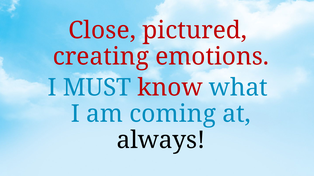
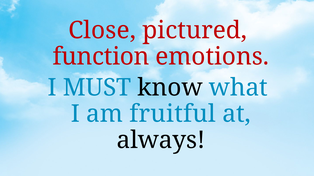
creating: creating -> function
know colour: red -> black
coming: coming -> fruitful
